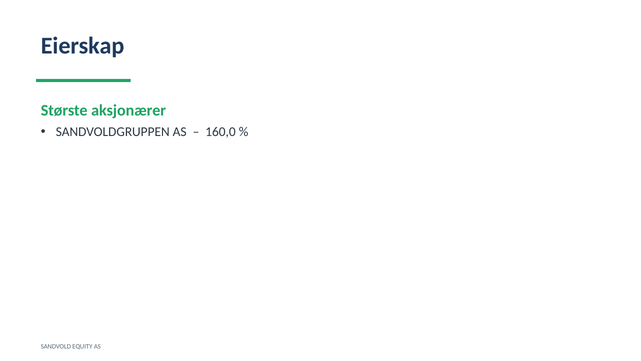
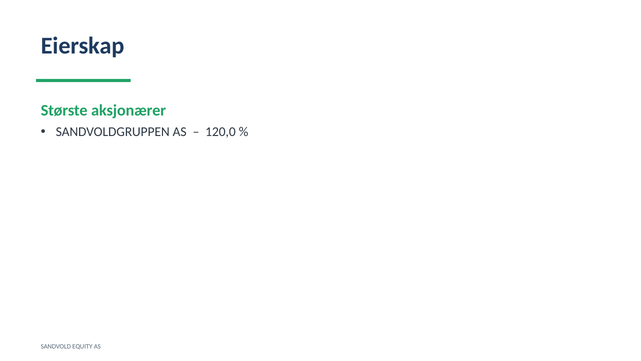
160,0: 160,0 -> 120,0
